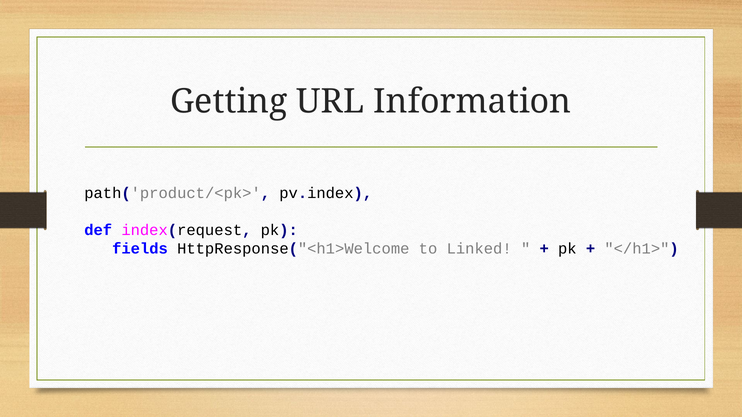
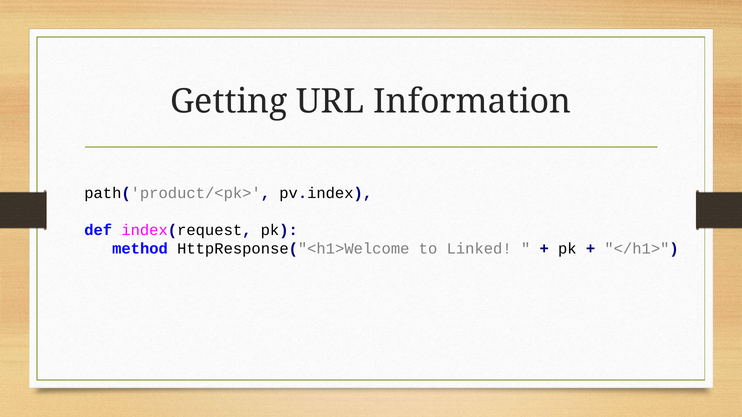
fields: fields -> method
